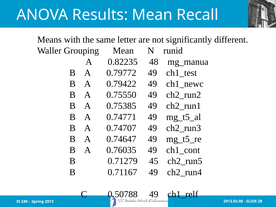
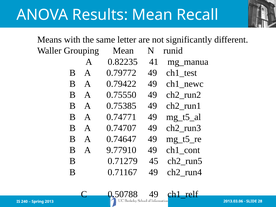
48: 48 -> 41
0.76035: 0.76035 -> 9.77910
